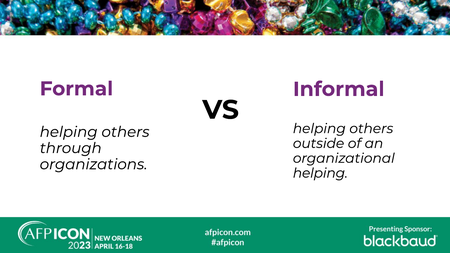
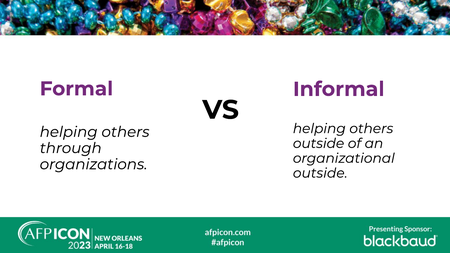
helping at (320, 173): helping -> outside
